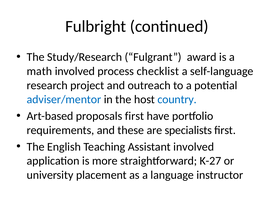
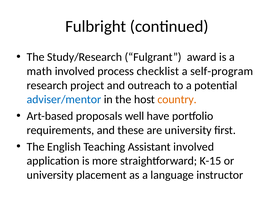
self-language: self-language -> self-program
country colour: blue -> orange
proposals first: first -> well
are specialists: specialists -> university
K-27: K-27 -> K-15
